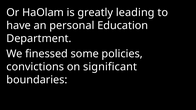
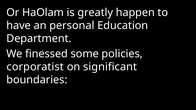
leading: leading -> happen
convictions: convictions -> corporatist
